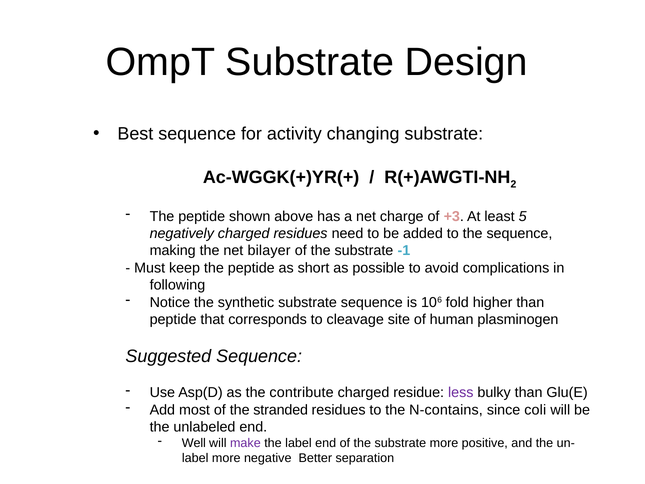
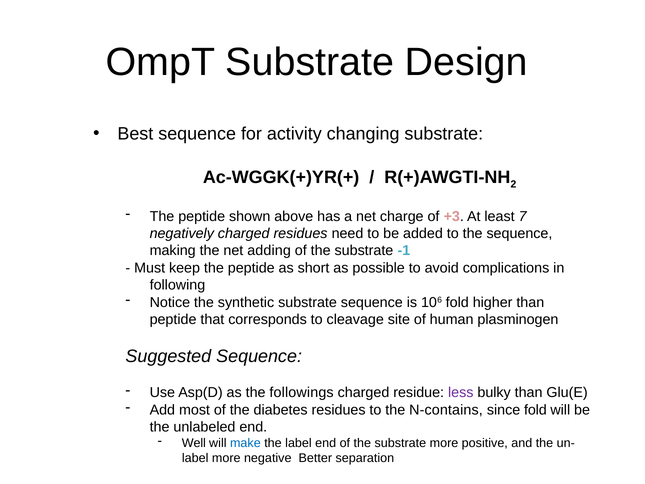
5: 5 -> 7
bilayer: bilayer -> adding
contribute: contribute -> followings
stranded: stranded -> diabetes
since coli: coli -> fold
make colour: purple -> blue
